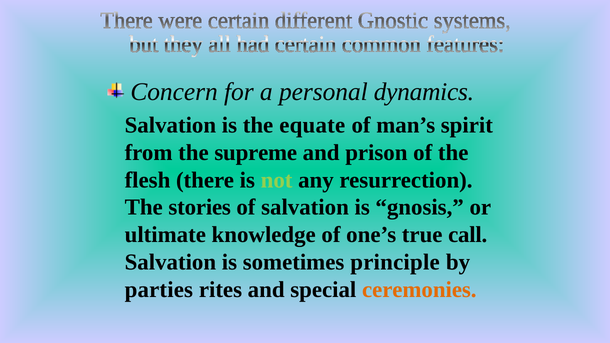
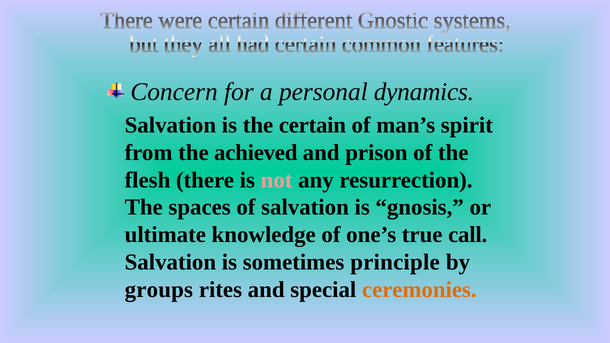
equate: equate -> certain
supreme: supreme -> achieved
not colour: light green -> pink
stories: stories -> spaces
parties: parties -> groups
